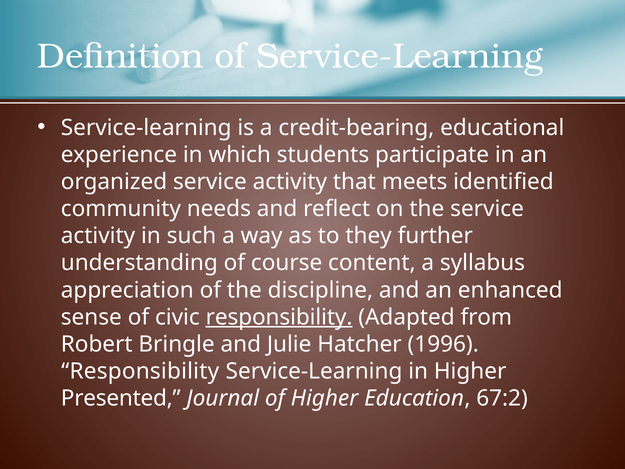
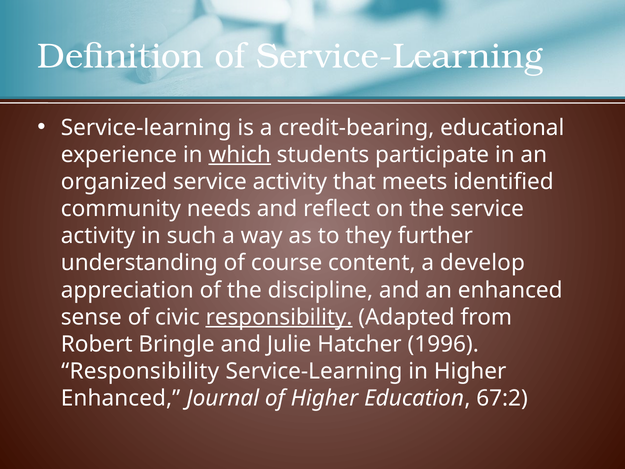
which underline: none -> present
syllabus: syllabus -> develop
Presented at (121, 398): Presented -> Enhanced
